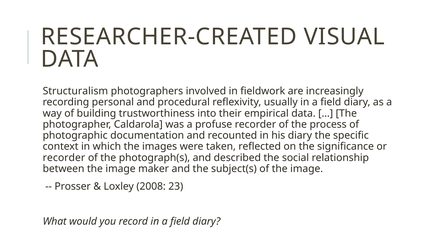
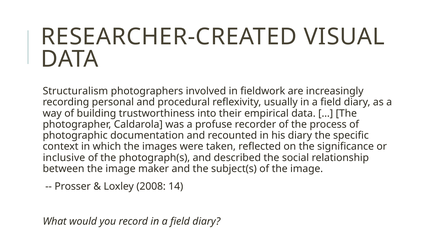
recorder at (64, 158): recorder -> inclusive
23: 23 -> 14
